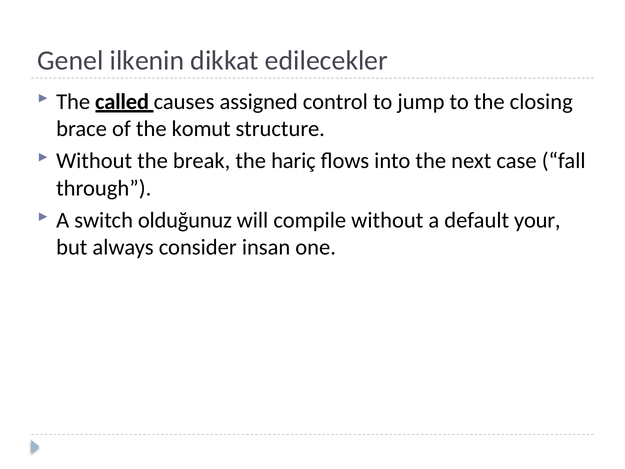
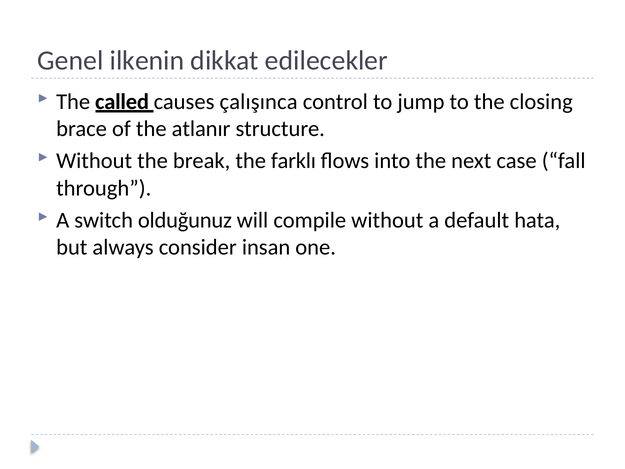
assigned: assigned -> çalışınca
komut: komut -> atlanır
hariç: hariç -> farklı
your: your -> hata
